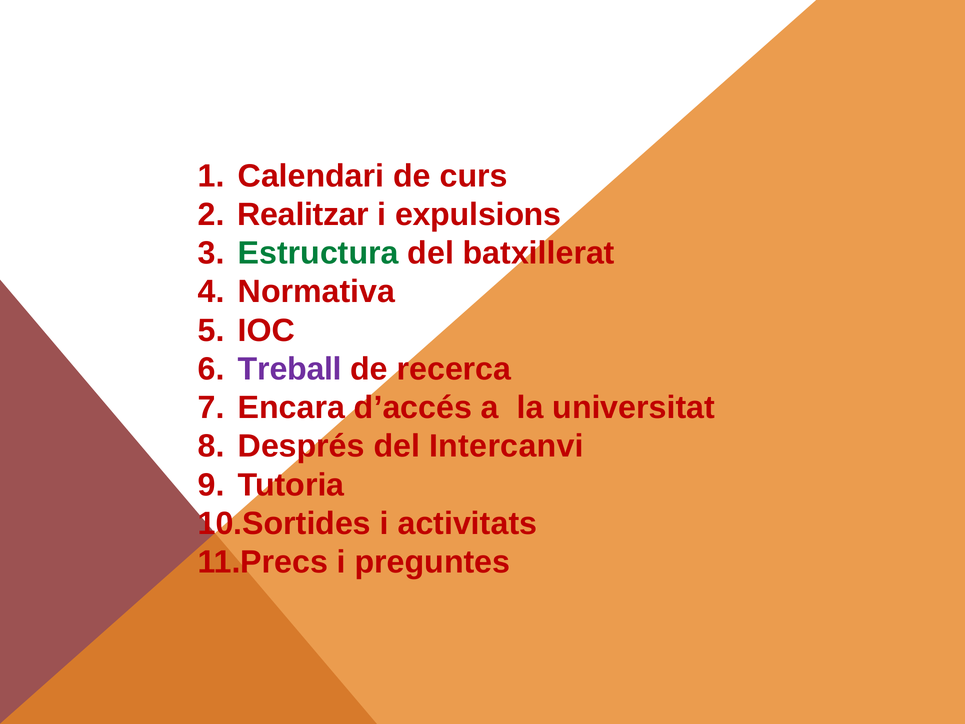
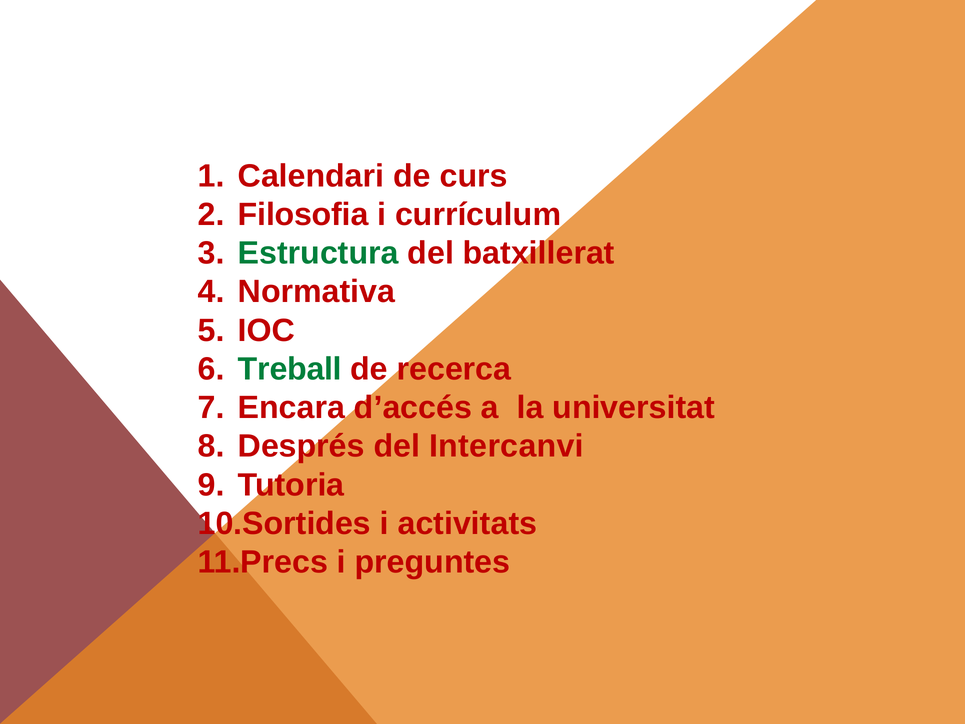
Realitzar: Realitzar -> Filosofia
expulsions: expulsions -> currículum
Treball colour: purple -> green
